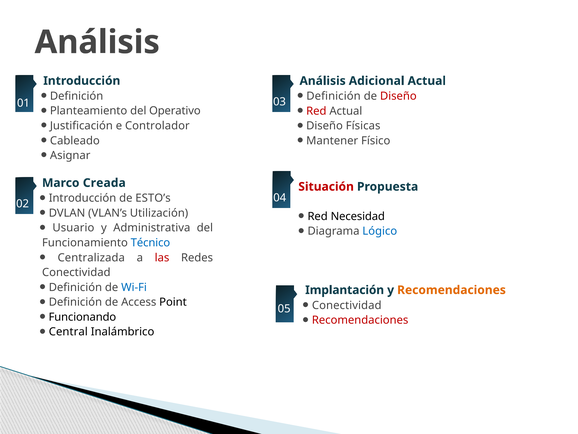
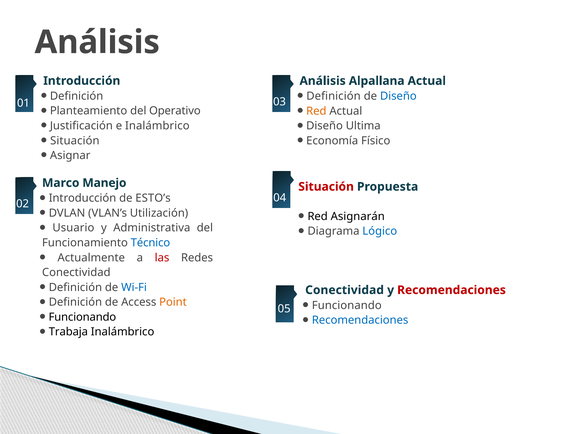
Adicional: Adicional -> Alpallana
Diseño at (398, 96) colour: red -> blue
Red at (316, 111) colour: red -> orange
e Controlador: Controlador -> Inalámbrico
Físicas: Físicas -> Ultima
Cableado at (75, 140): Cableado -> Situación
Mantener: Mantener -> Economía
Creada: Creada -> Manejo
Necesidad: Necesidad -> Asignarán
Centralizada: Centralizada -> Actualmente
Implantación at (345, 290): Implantación -> Conectividad
Recomendaciones at (451, 290) colour: orange -> red
Point colour: black -> orange
Conectividad at (347, 305): Conectividad -> Funcionando
Recomendaciones at (360, 320) colour: red -> blue
Central: Central -> Trabaja
